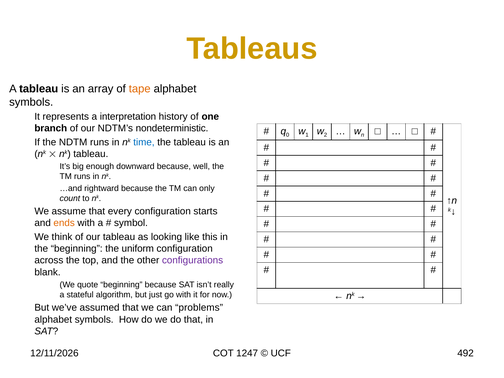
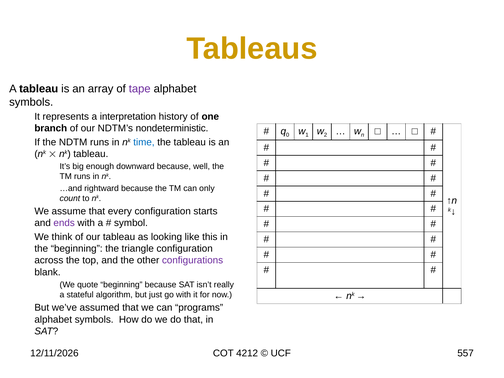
tape colour: orange -> purple
ends colour: orange -> purple
uniform: uniform -> triangle
problems: problems -> programs
1247: 1247 -> 4212
492: 492 -> 557
